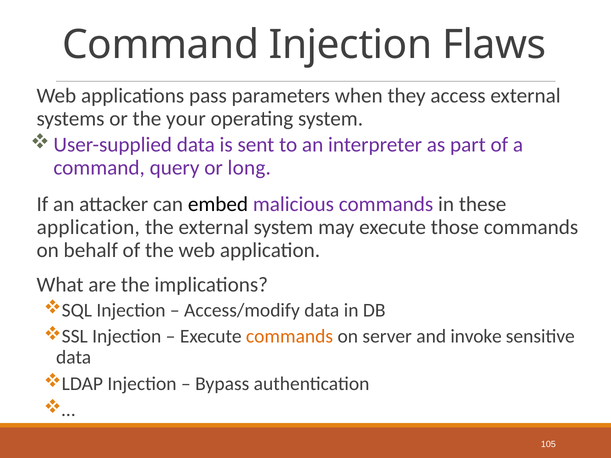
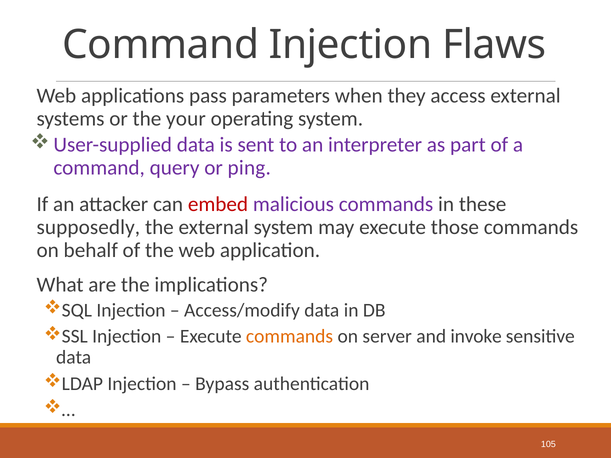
long: long -> ping
embed colour: black -> red
application at (88, 227): application -> supposedly
